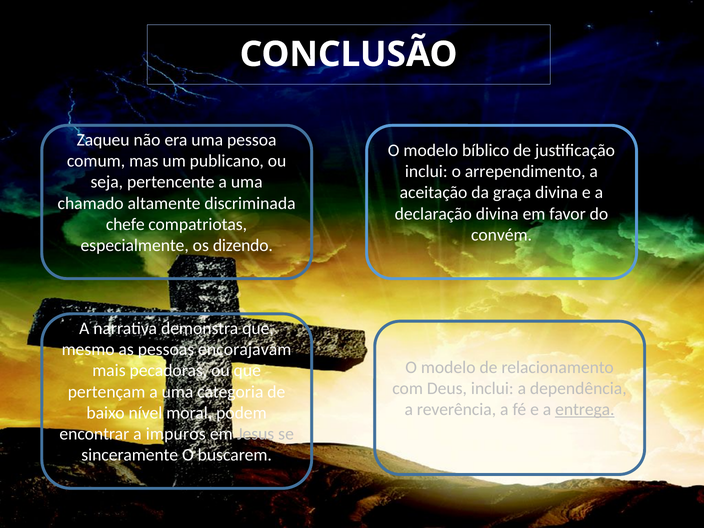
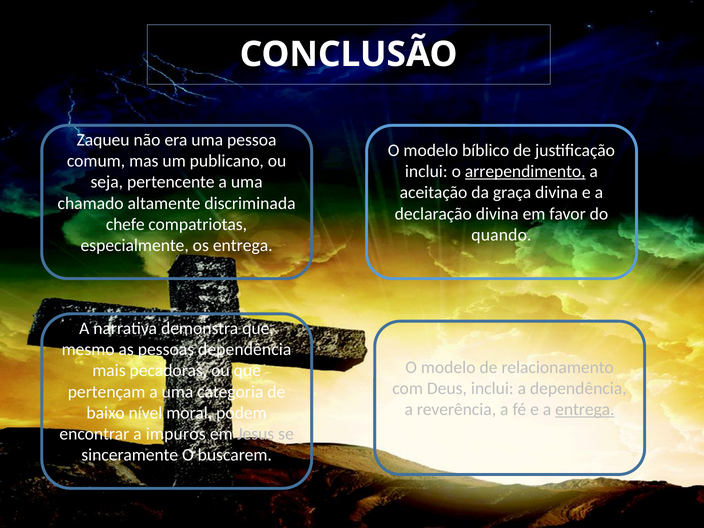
arrependimento underline: none -> present
convém: convém -> quando
os dizendo: dizendo -> entrega
pessoas encorajavam: encorajavam -> dependência
